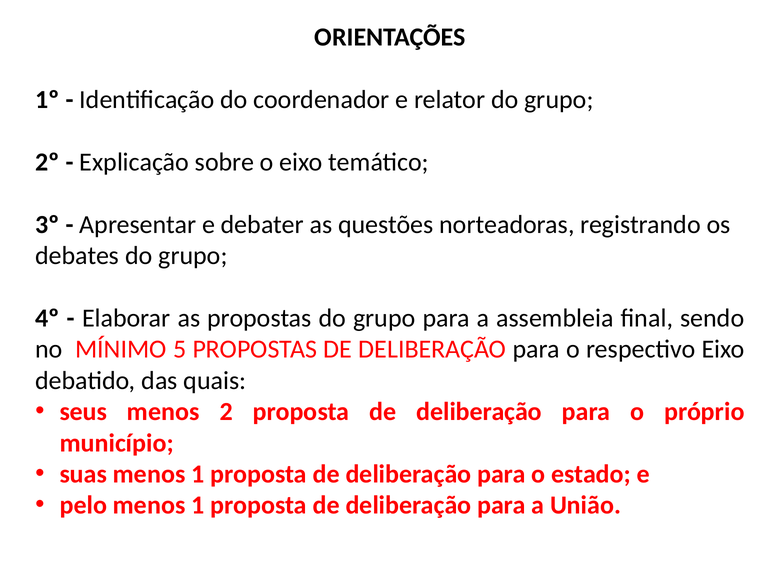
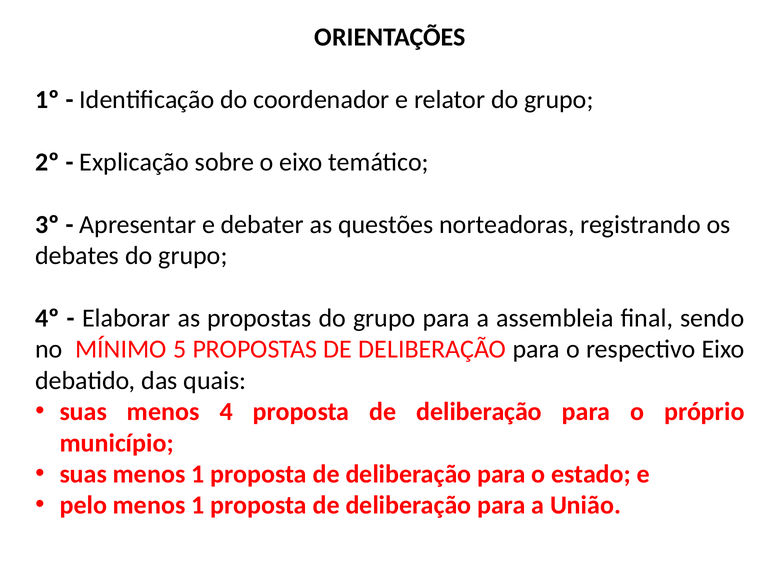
seus at (83, 412): seus -> suas
2: 2 -> 4
